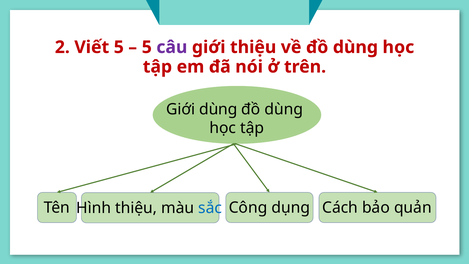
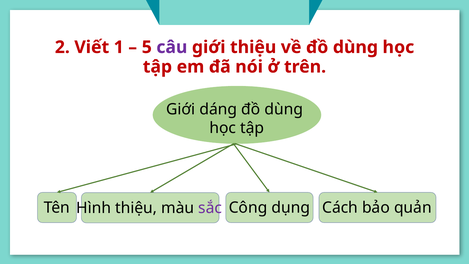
Viết 5: 5 -> 1
Giới dùng: dùng -> dáng
sắc colour: blue -> purple
